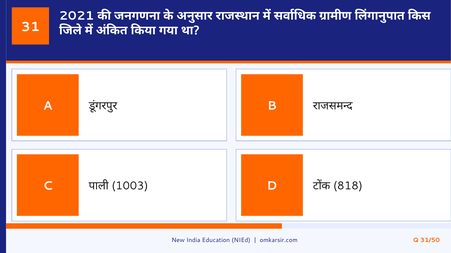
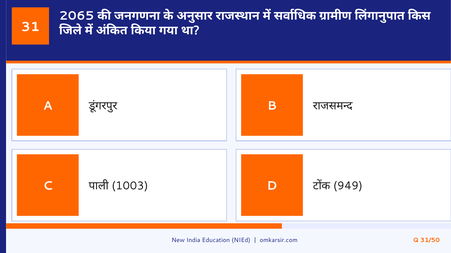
2021: 2021 -> 2065
818: 818 -> 949
